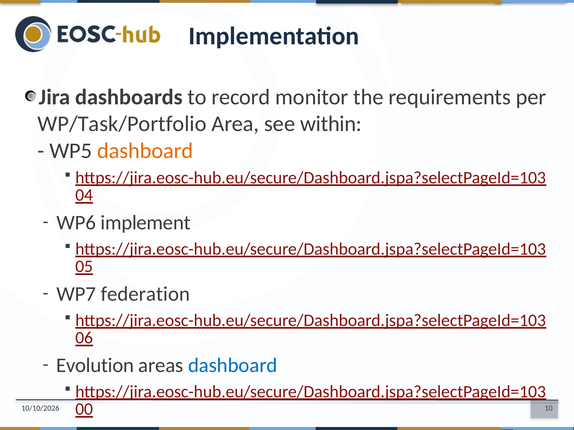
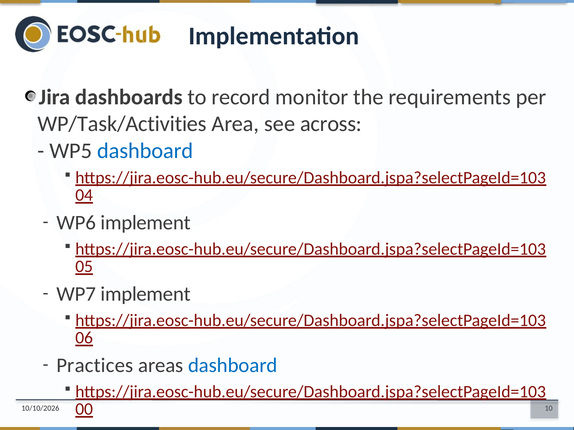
WP/Task/Portfolio: WP/Task/Portfolio -> WP/Task/Activities
within: within -> across
dashboard at (145, 151) colour: orange -> blue
WP7 federation: federation -> implement
Evolution: Evolution -> Practices
